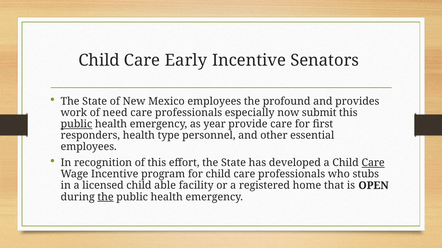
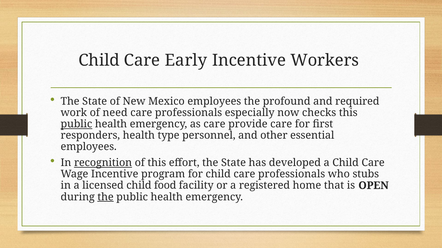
Senators: Senators -> Workers
provides: provides -> required
submit: submit -> checks
as year: year -> care
recognition underline: none -> present
Care at (373, 163) underline: present -> none
able: able -> food
